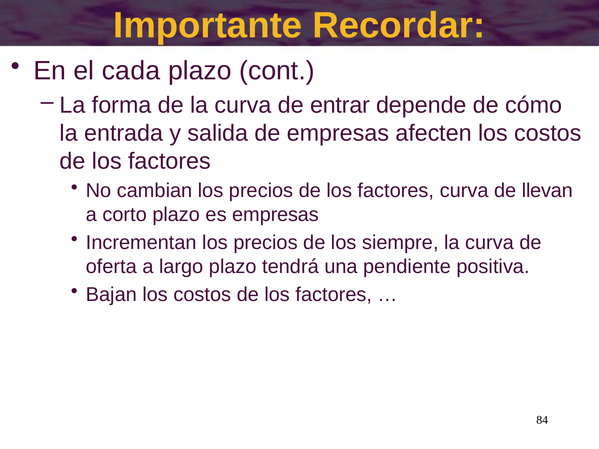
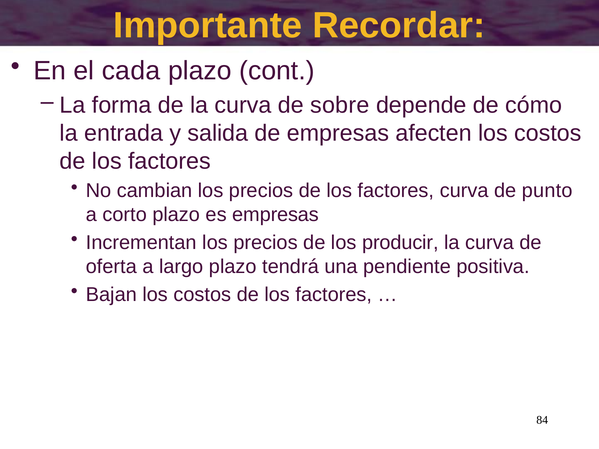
entrar: entrar -> sobre
llevan: llevan -> punto
siempre: siempre -> producir
